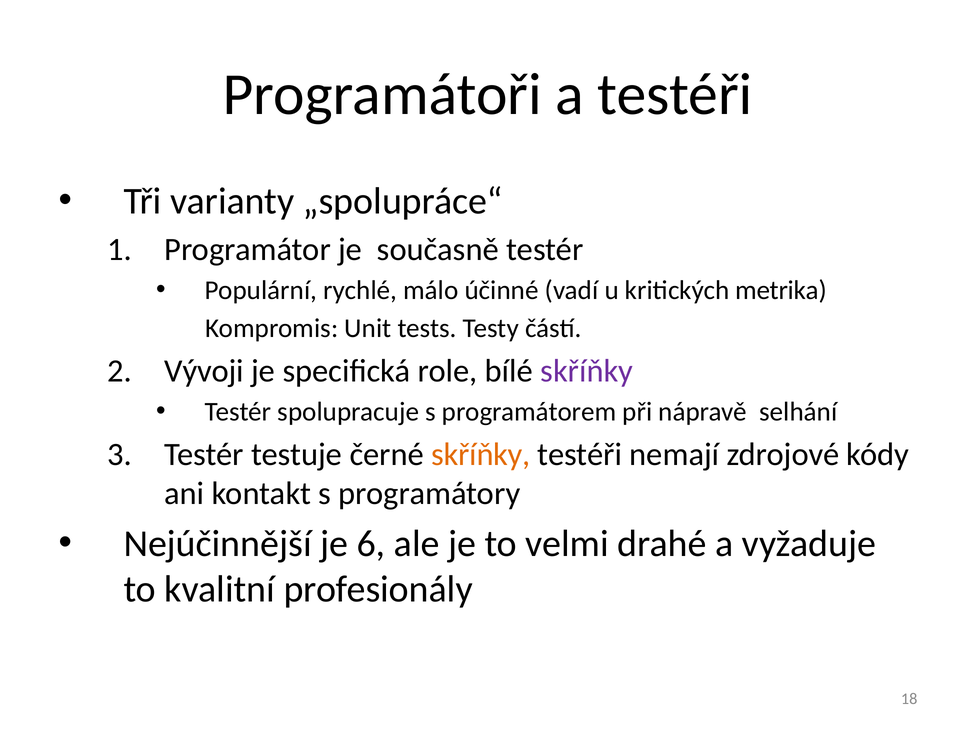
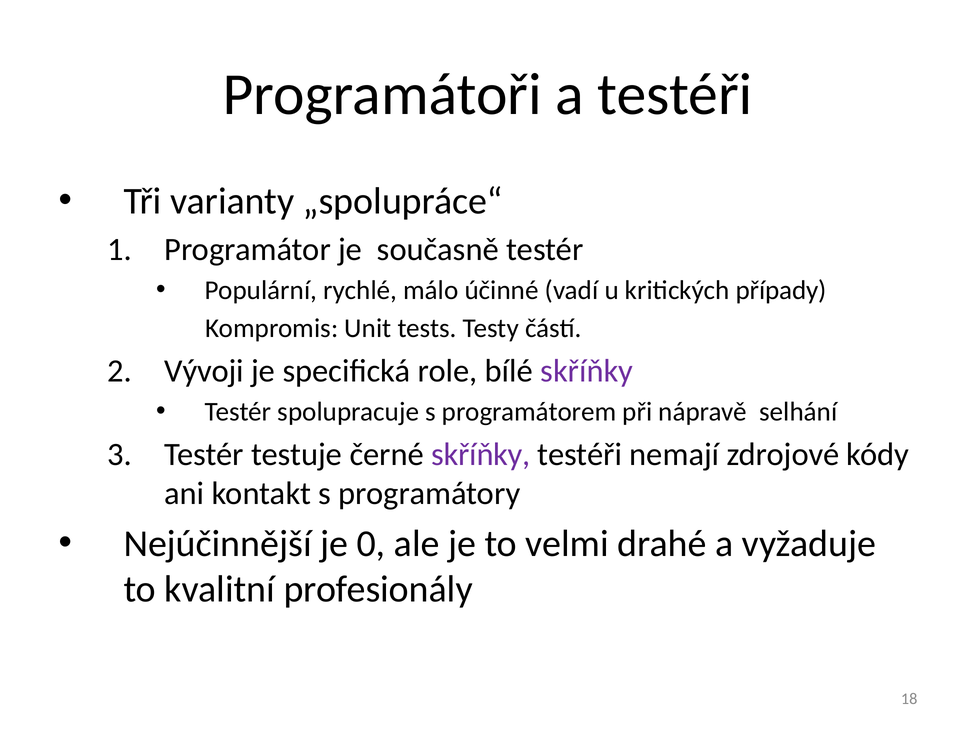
metrika: metrika -> případy
skříňky at (481, 455) colour: orange -> purple
6: 6 -> 0
